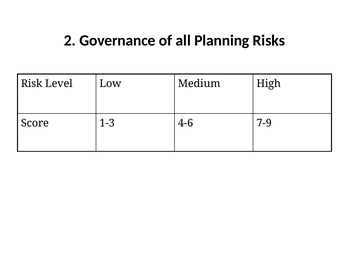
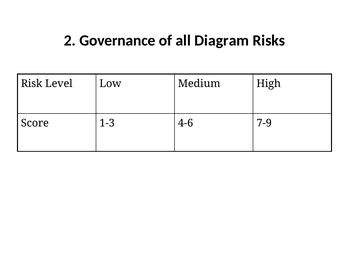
Planning: Planning -> Diagram
